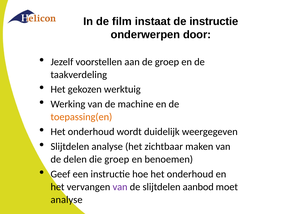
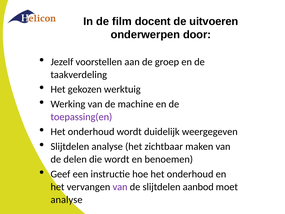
instaat: instaat -> docent
de instructie: instructie -> uitvoeren
toepassing(en colour: orange -> purple
die groep: groep -> wordt
